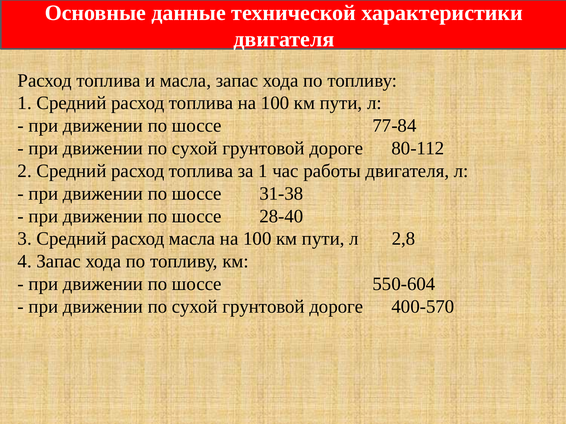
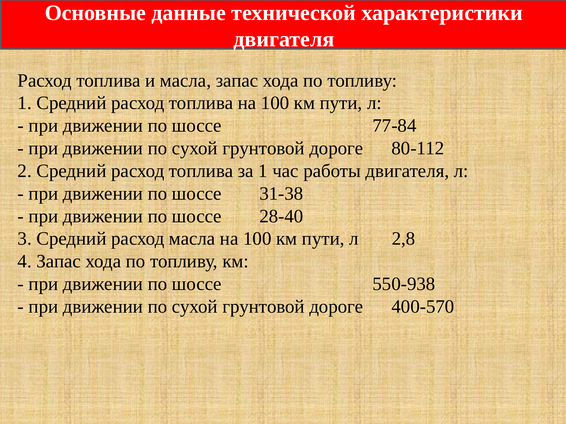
550-604: 550-604 -> 550-938
